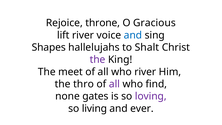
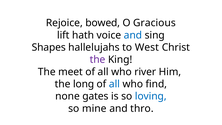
throne: throne -> bowed
lift river: river -> hath
Shalt: Shalt -> West
thro: thro -> long
all at (114, 84) colour: purple -> blue
loving colour: purple -> blue
living: living -> mine
ever: ever -> thro
